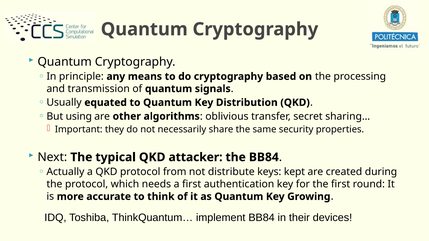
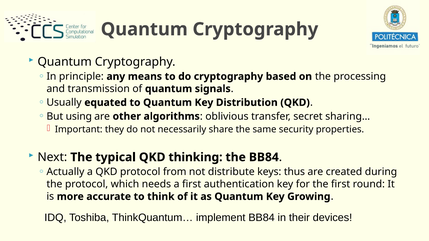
attacker: attacker -> thinking
kept: kept -> thus
